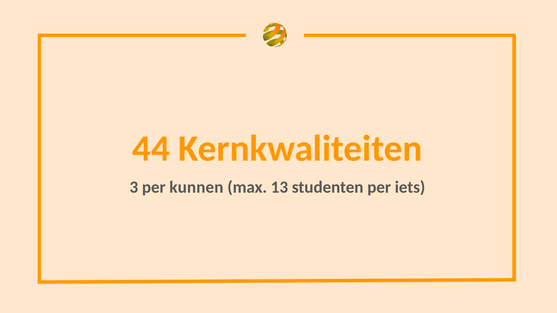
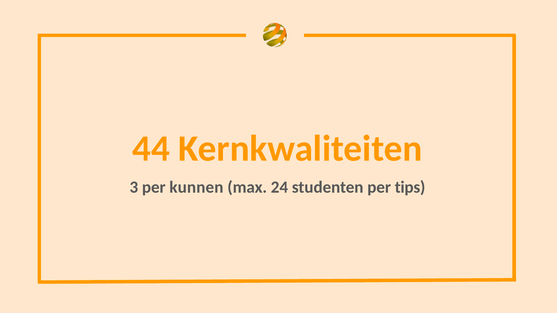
13: 13 -> 24
iets: iets -> tips
